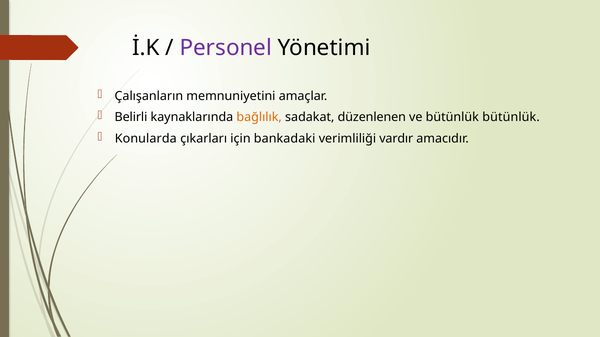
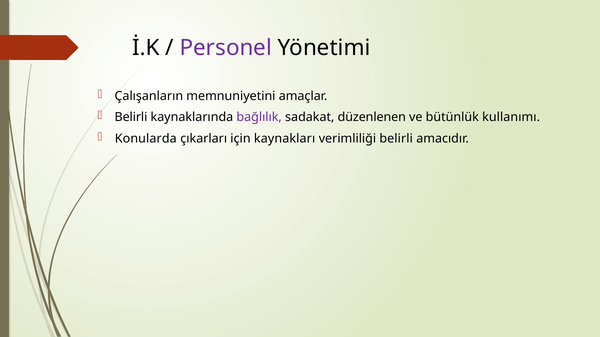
bağlılık colour: orange -> purple
bütünlük bütünlük: bütünlük -> kullanımı
bankadaki: bankadaki -> kaynakları
verimliliği vardır: vardır -> belirli
